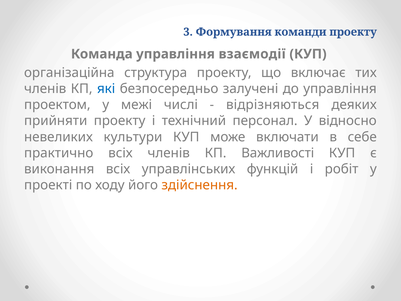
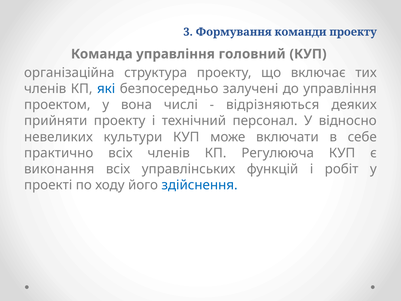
взаємодії: взаємодії -> головний
межі: межі -> вона
Важливості: Важливості -> Регулююча
здійснення colour: orange -> blue
